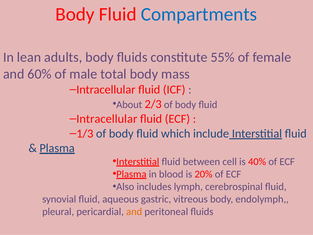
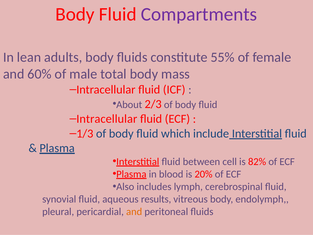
Compartments colour: blue -> purple
40%: 40% -> 82%
gastric: gastric -> results
